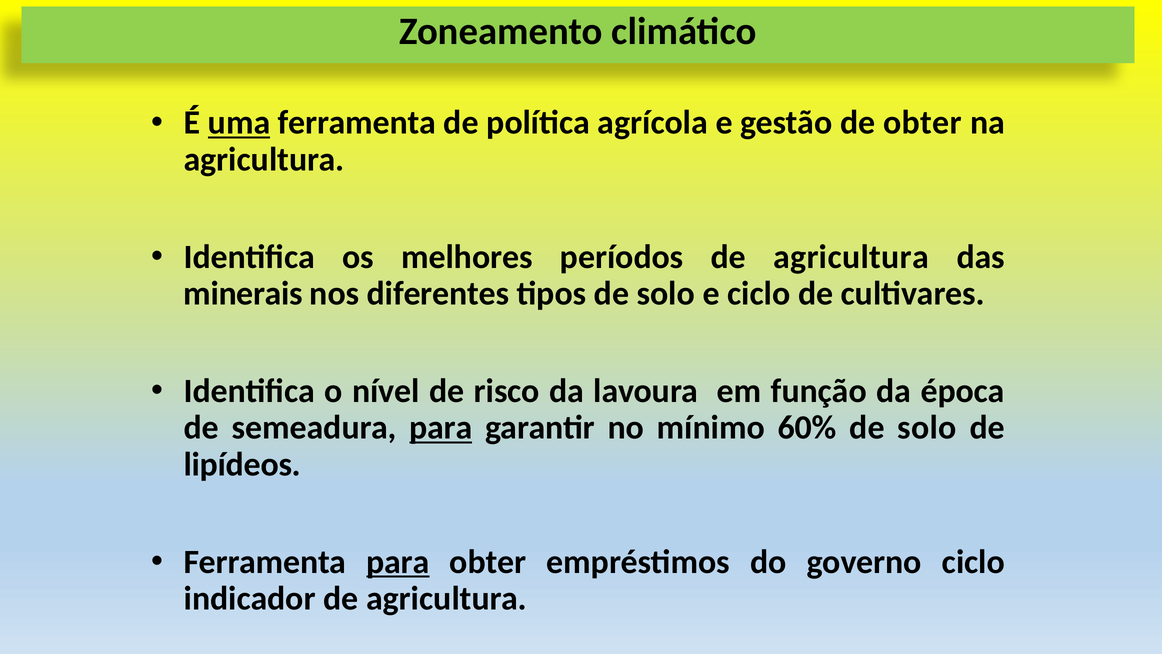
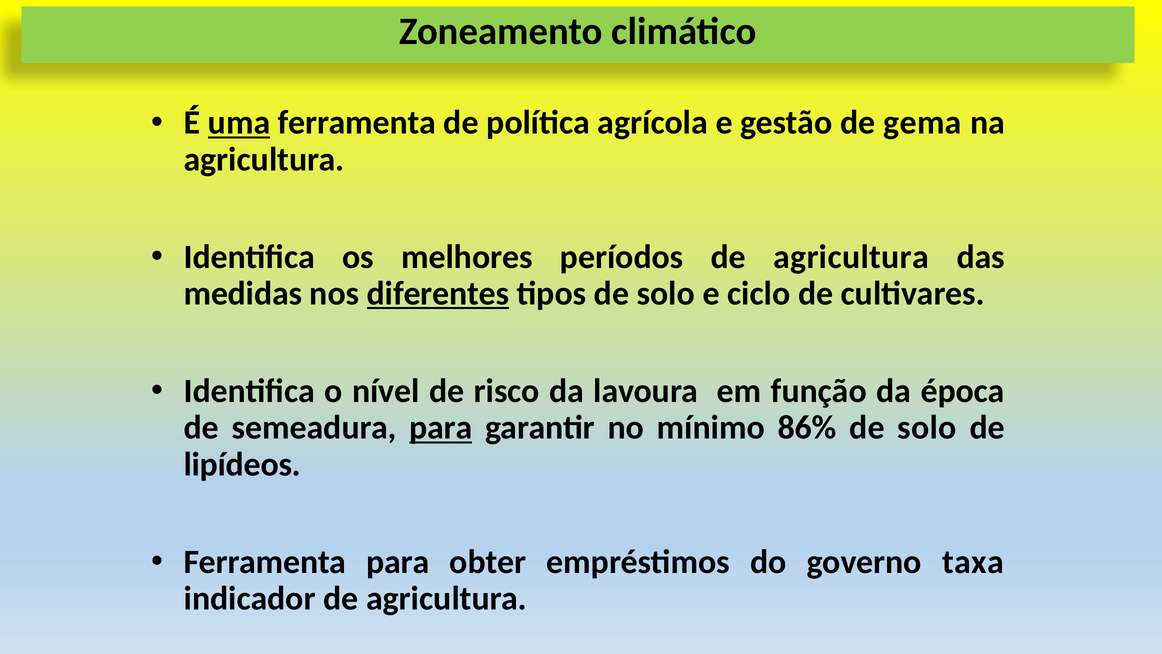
de obter: obter -> gema
minerais: minerais -> medidas
diferentes underline: none -> present
60%: 60% -> 86%
para at (398, 561) underline: present -> none
governo ciclo: ciclo -> taxa
